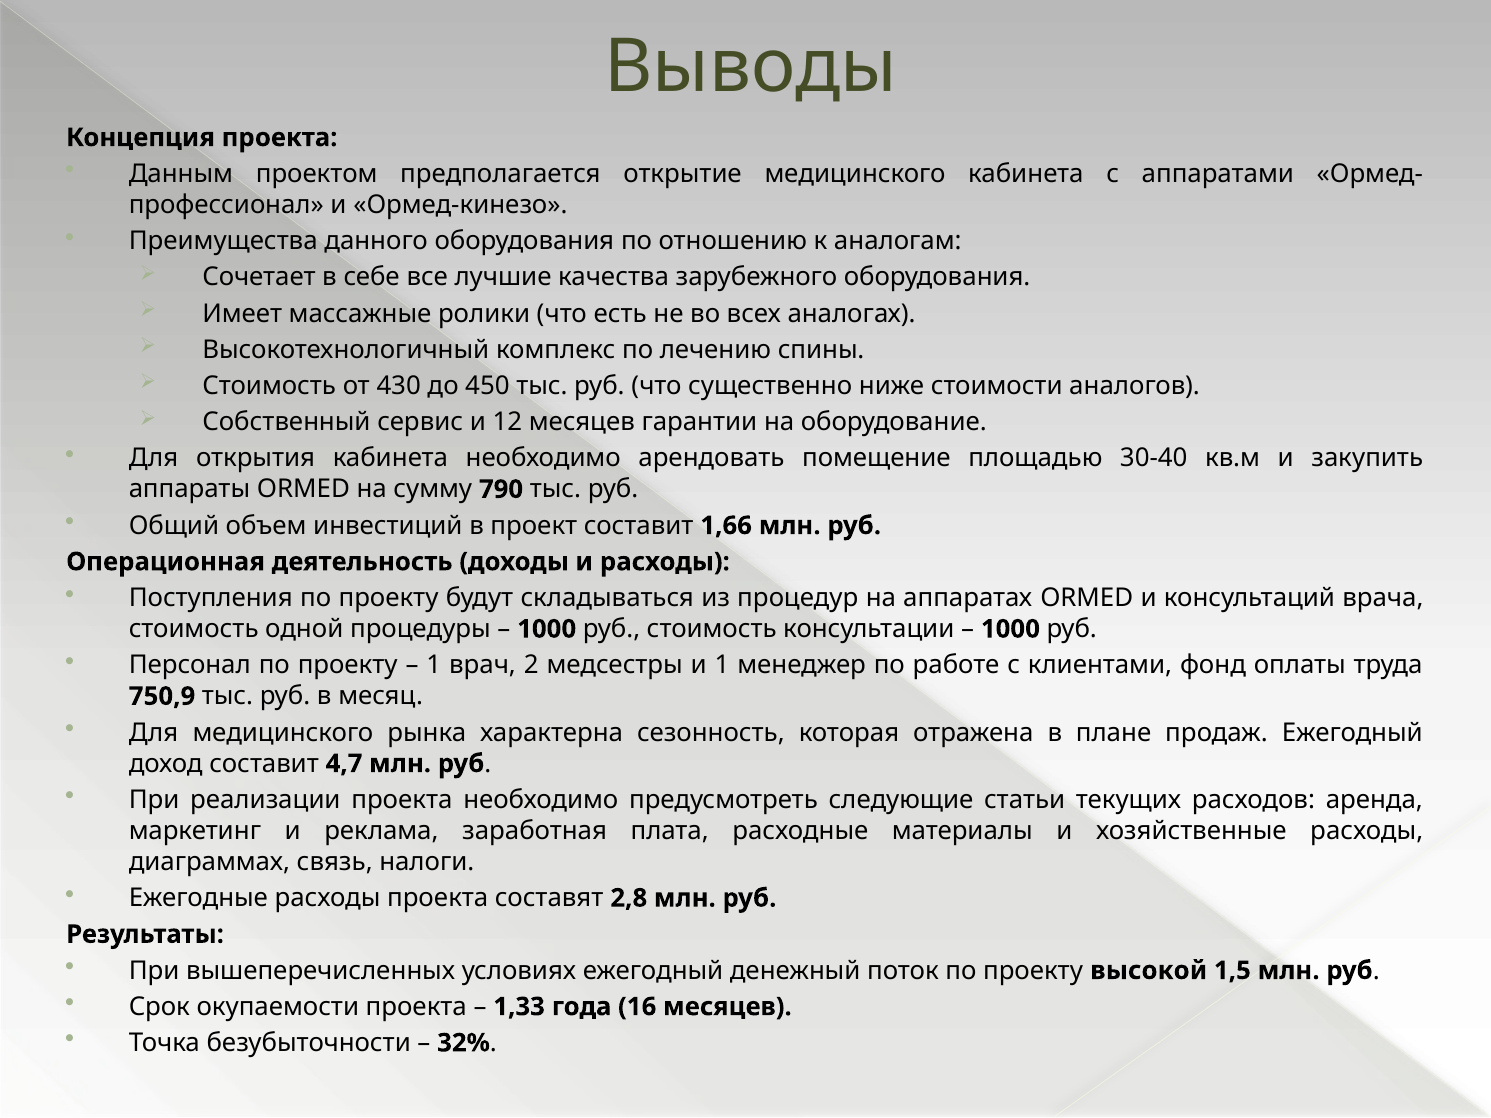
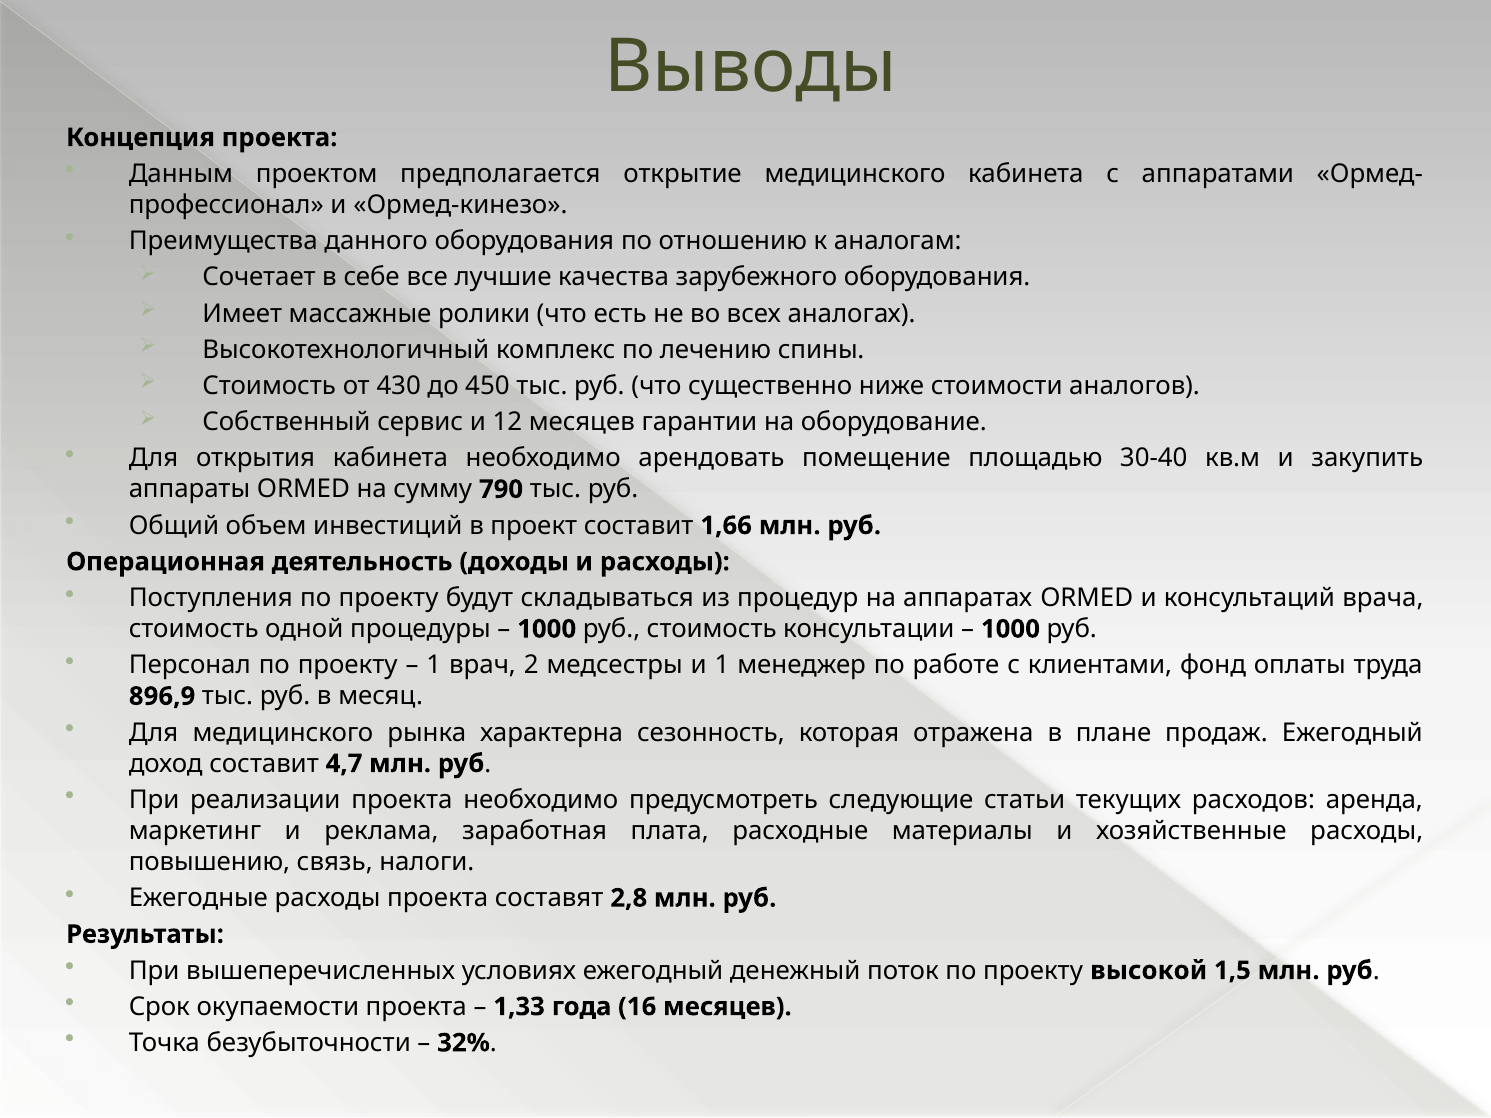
750,9: 750,9 -> 896,9
диаграммах: диаграммах -> повышению
